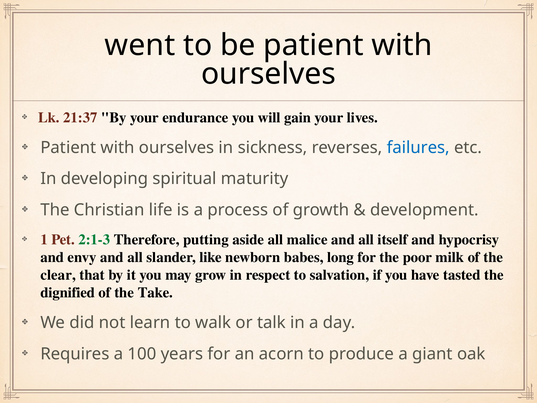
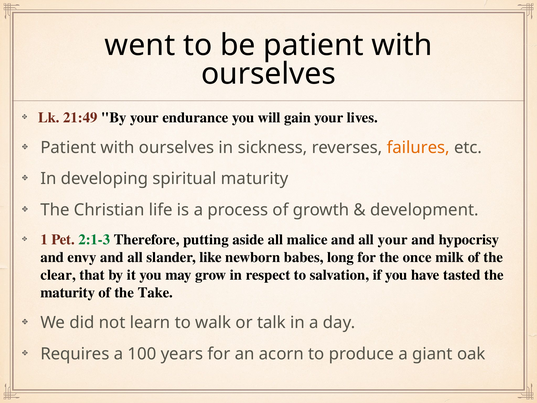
21:37: 21:37 -> 21:49
failures colour: blue -> orange
all itself: itself -> your
poor: poor -> once
dignified at (68, 292): dignified -> maturity
